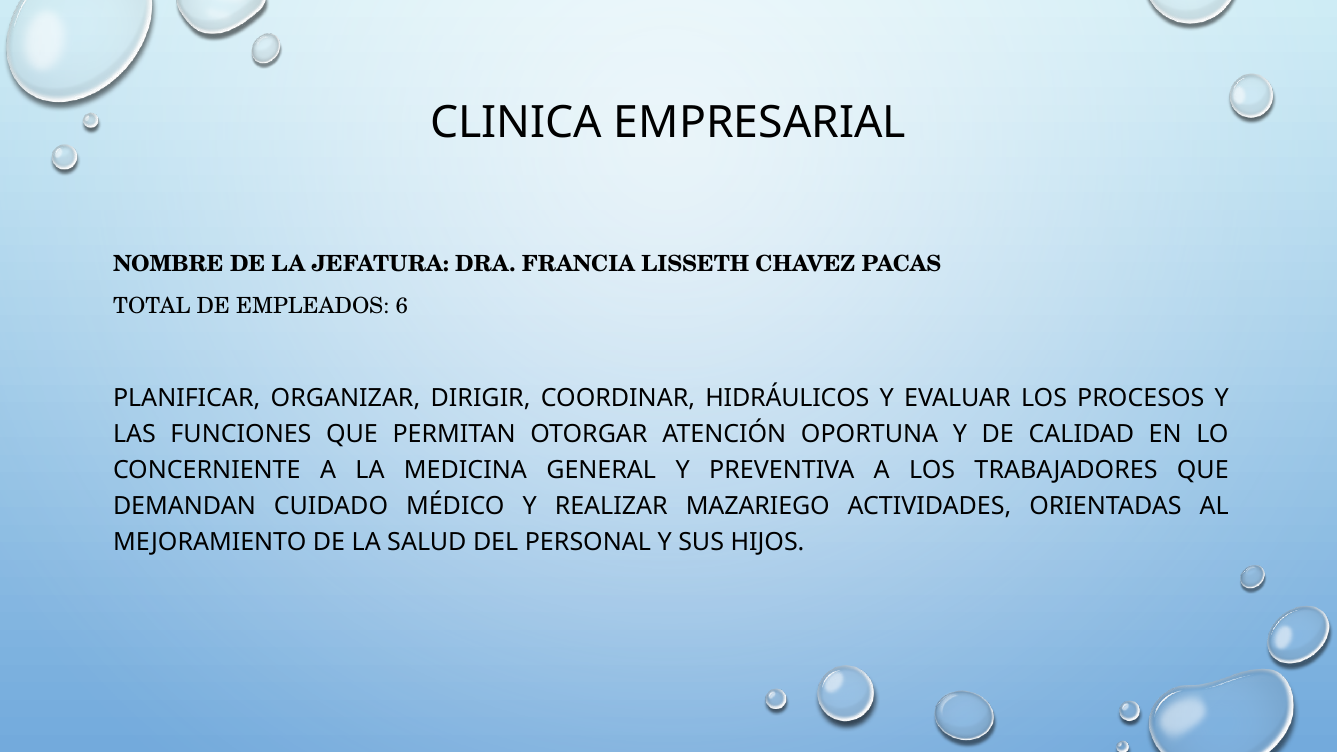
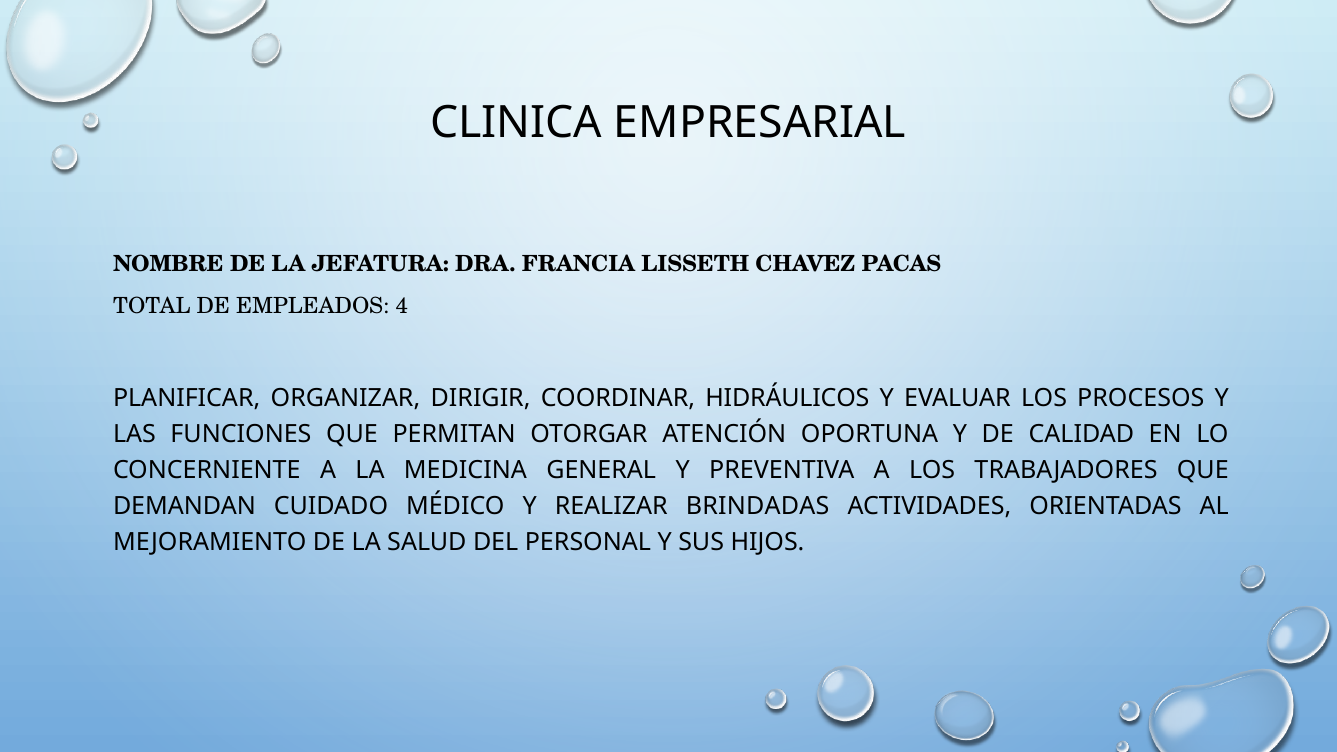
6: 6 -> 4
MAZARIEGO: MAZARIEGO -> BRINDADAS
